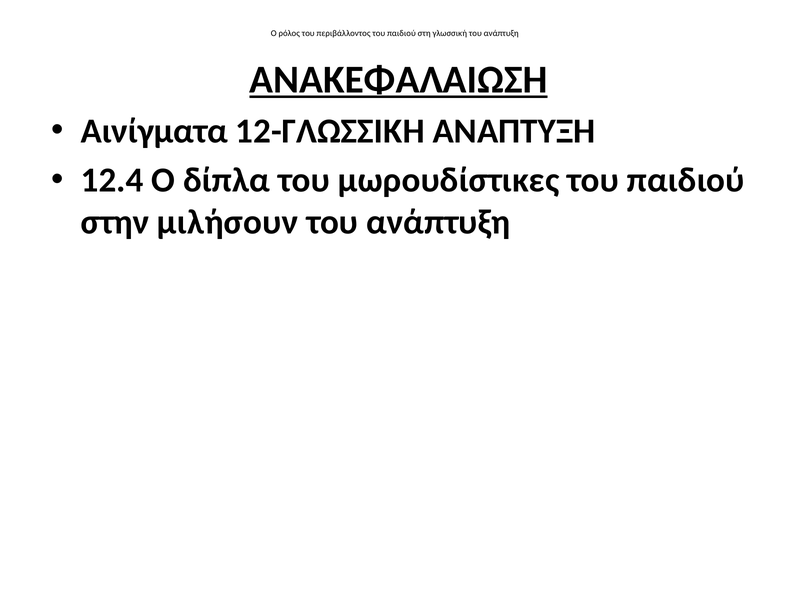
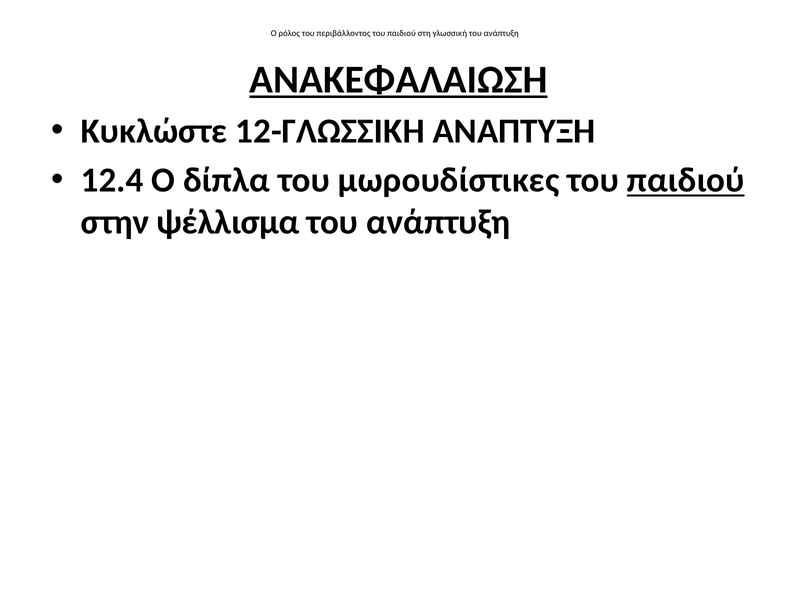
Αινίγματα: Αινίγματα -> Κυκλώστε
παιδιού at (686, 180) underline: none -> present
μιλήσουν: μιλήσουν -> ψέλλισμα
